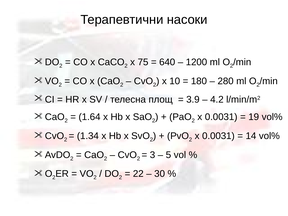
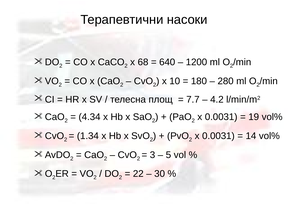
75: 75 -> 68
3.9: 3.9 -> 7.7
1.64: 1.64 -> 4.34
